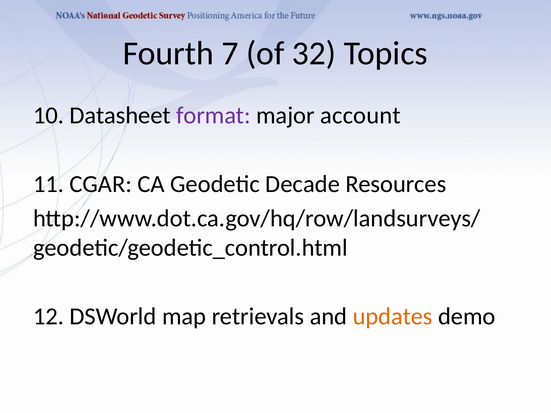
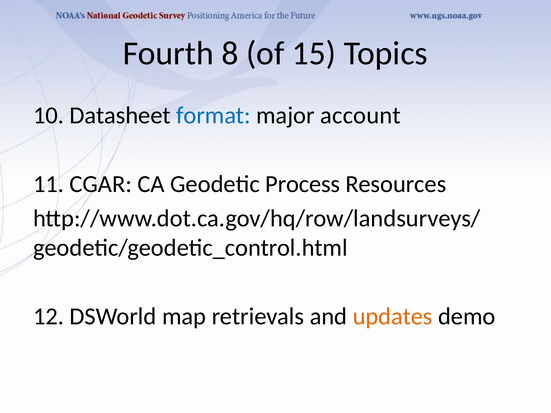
7: 7 -> 8
32: 32 -> 15
format colour: purple -> blue
Decade: Decade -> Process
